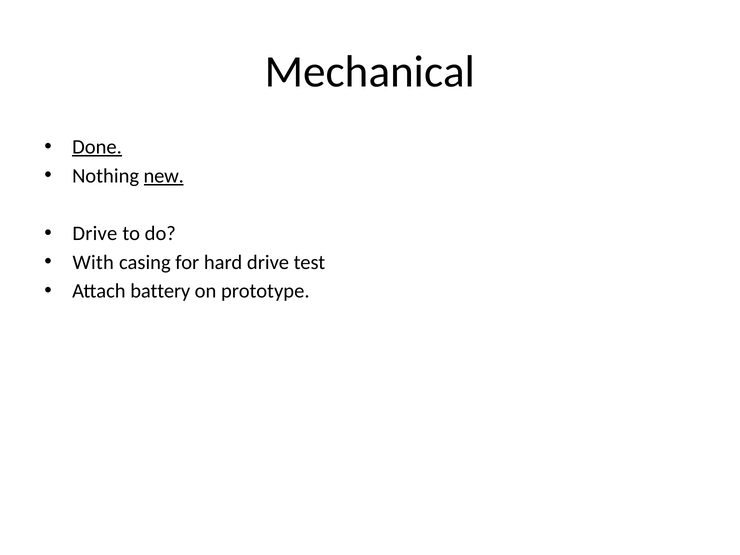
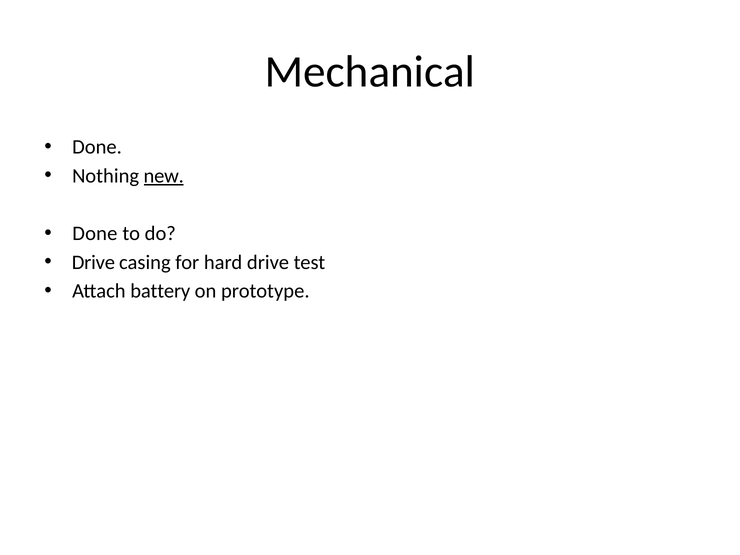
Done at (97, 147) underline: present -> none
Drive at (95, 233): Drive -> Done
With at (93, 262): With -> Drive
